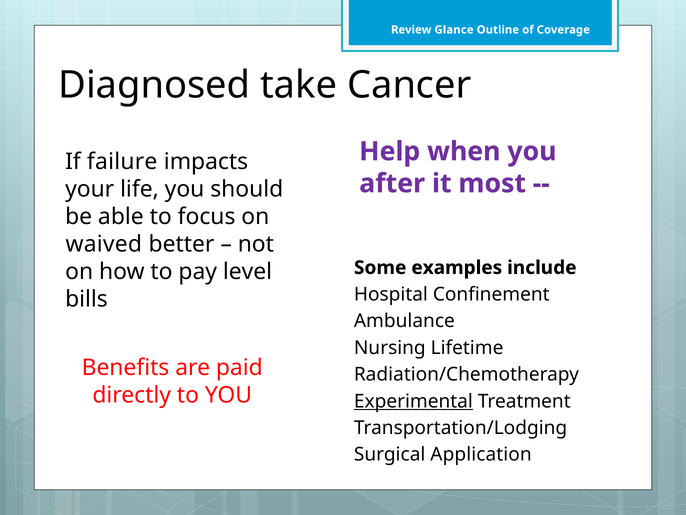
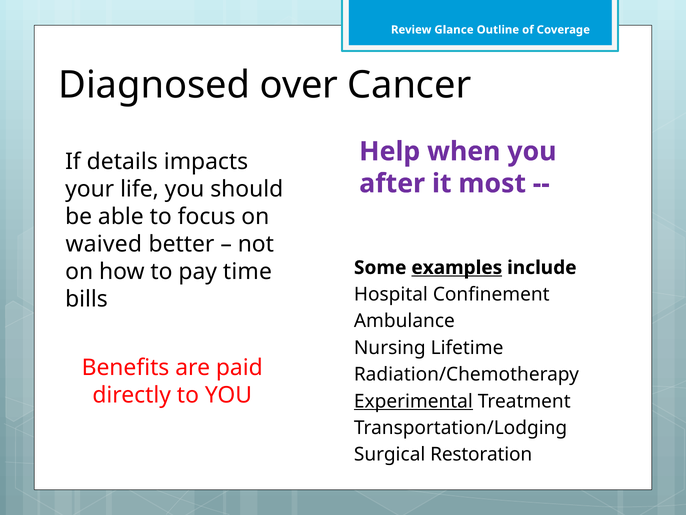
take: take -> over
failure: failure -> details
examples underline: none -> present
level: level -> time
Application: Application -> Restoration
